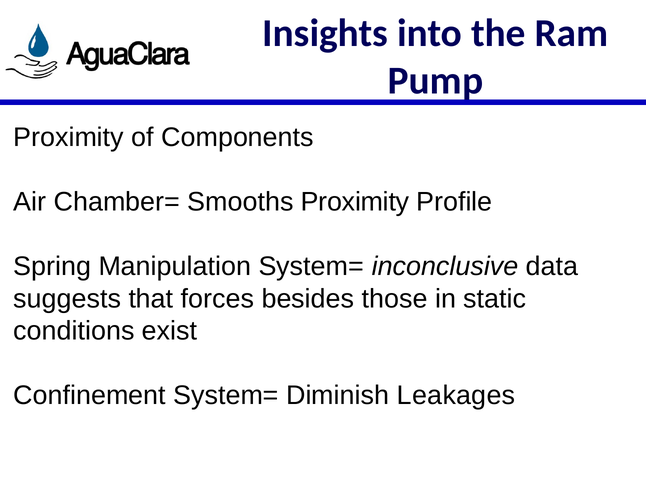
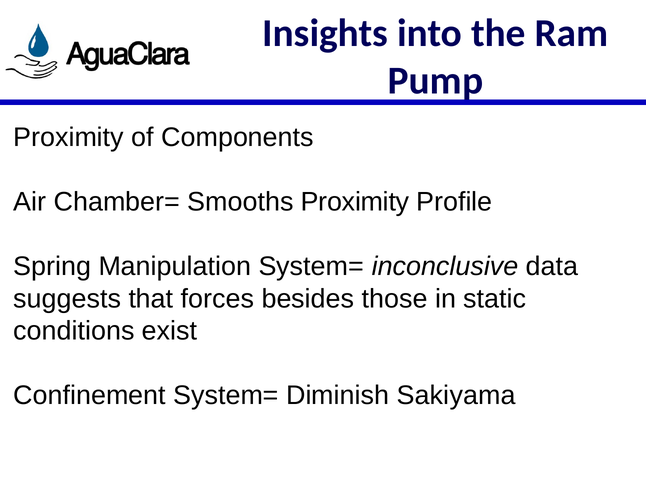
Leakages: Leakages -> Sakiyama
